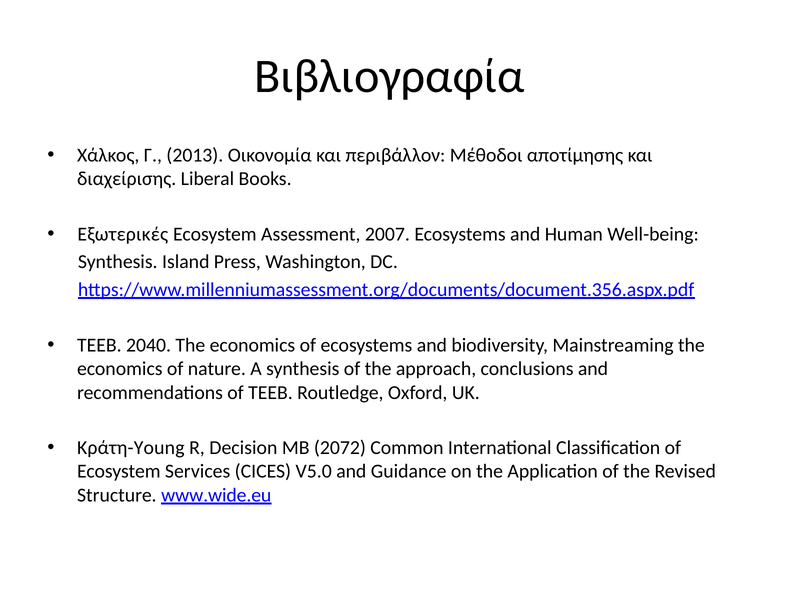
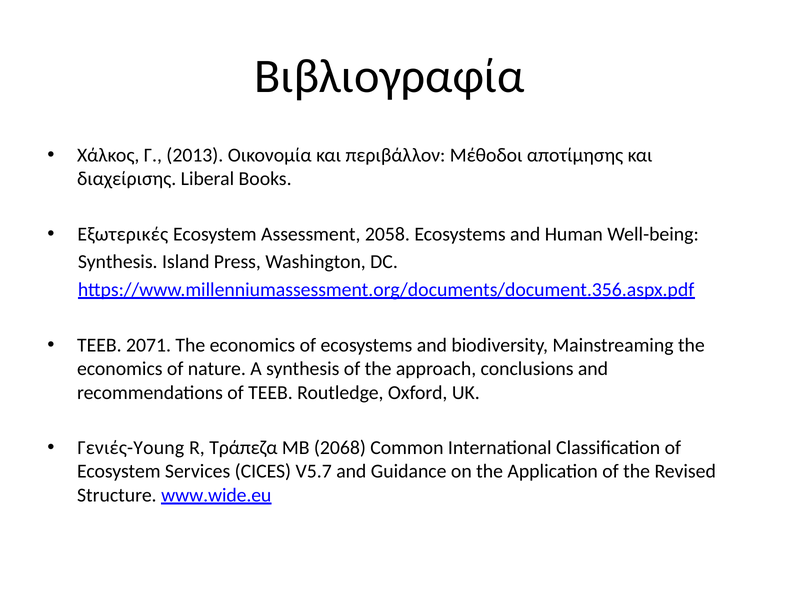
2007: 2007 -> 2058
2040: 2040 -> 2071
Κράτη-Young: Κράτη-Young -> Γενιές-Young
Decision: Decision -> Τράπεζα
2072: 2072 -> 2068
V5.0: V5.0 -> V5.7
